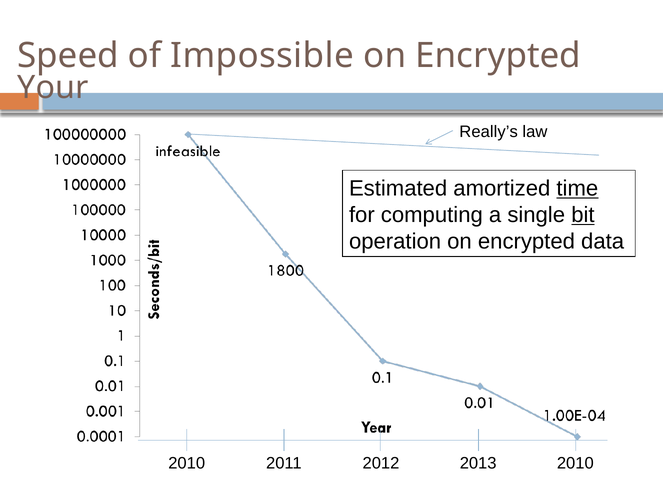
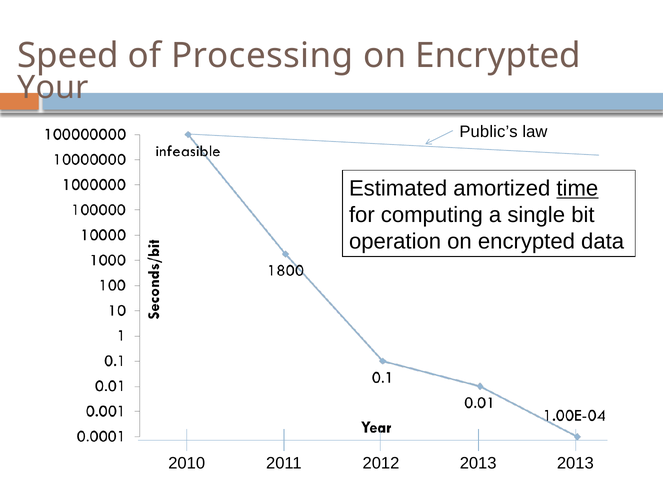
Impossible: Impossible -> Processing
Really’s: Really’s -> Public’s
bit underline: present -> none
2013 2010: 2010 -> 2013
